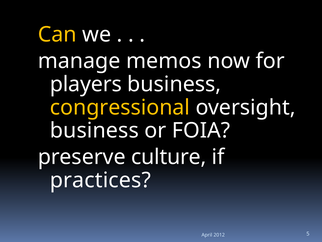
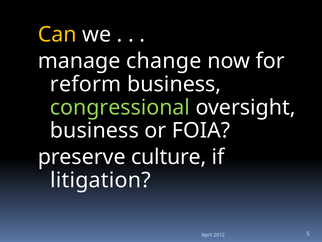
memos: memos -> change
players: players -> reform
congressional colour: yellow -> light green
practices: practices -> litigation
